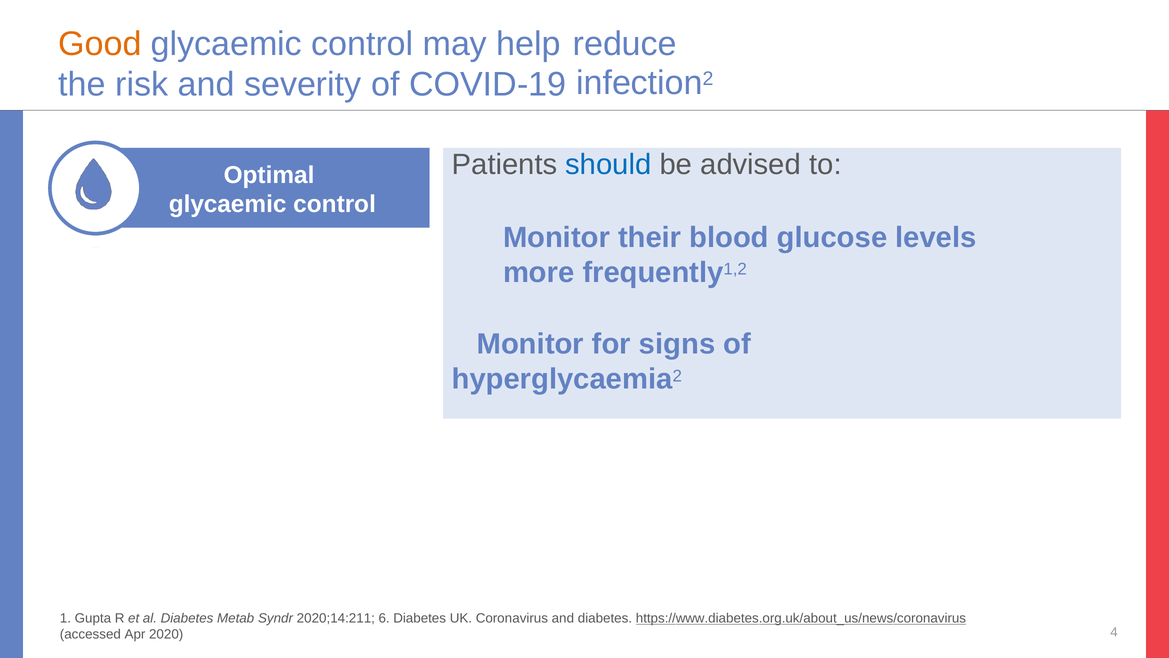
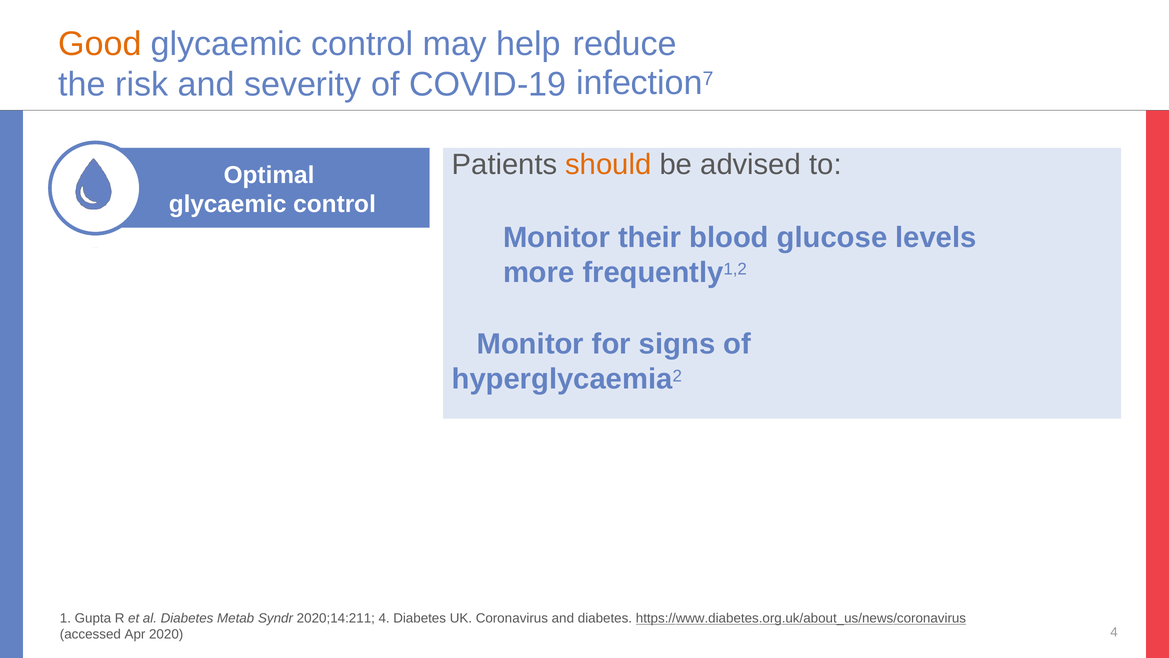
2: 2 -> 7
should colour: blue -> orange
2020;14:211 6: 6 -> 4
